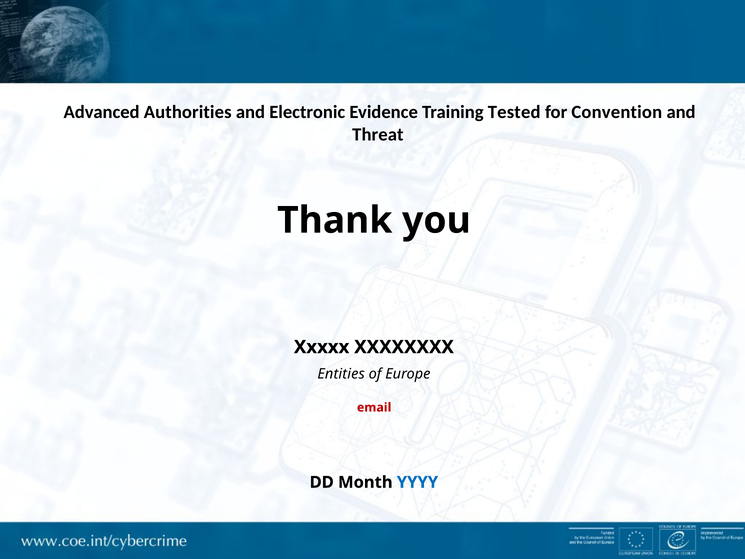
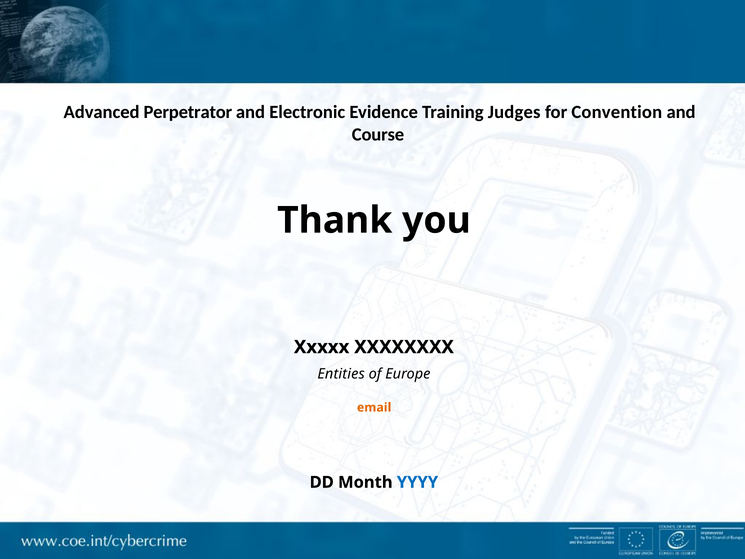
Authorities: Authorities -> Perpetrator
Tested: Tested -> Judges
Threat: Threat -> Course
email colour: red -> orange
